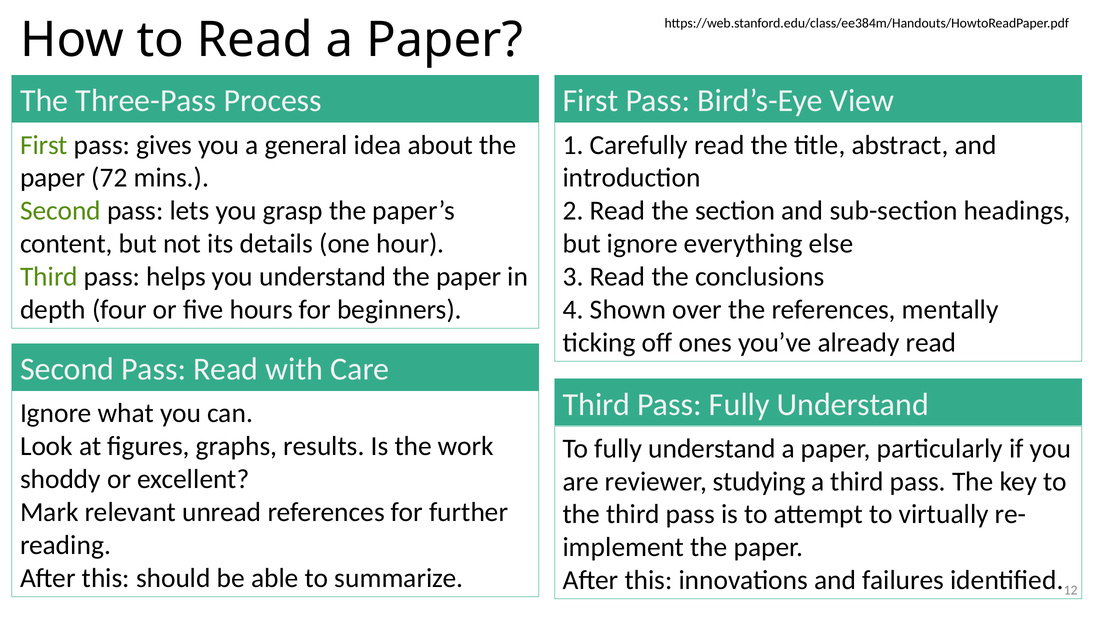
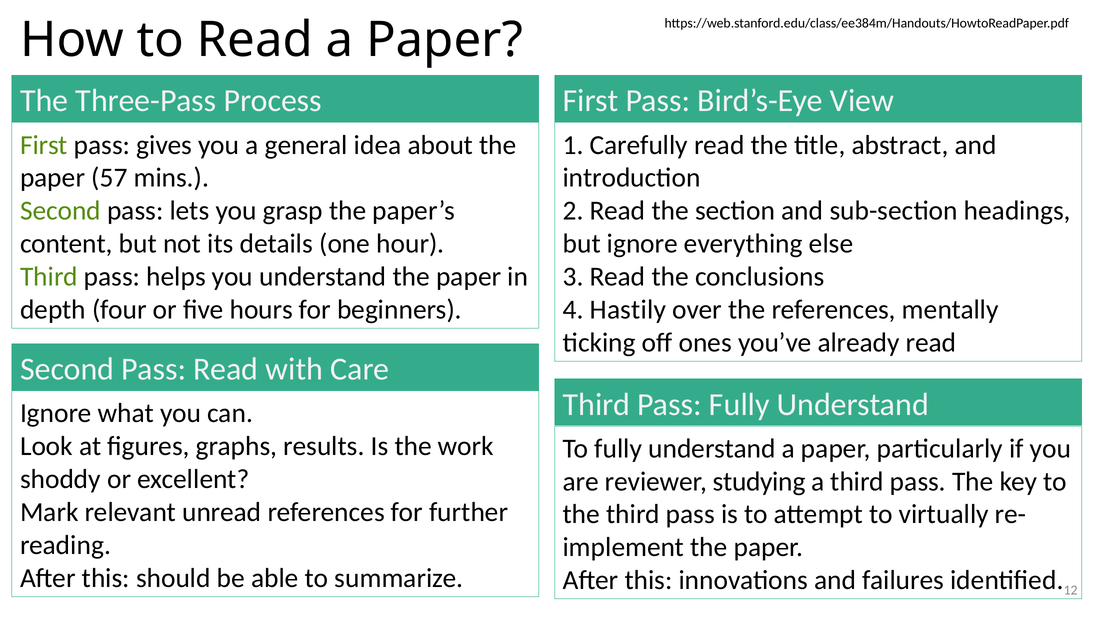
72: 72 -> 57
Shown: Shown -> Hastily
